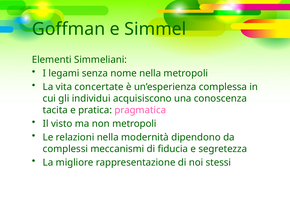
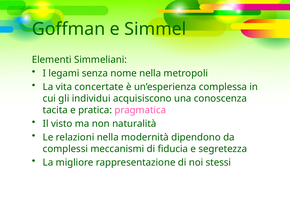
non metropoli: metropoli -> naturalità
